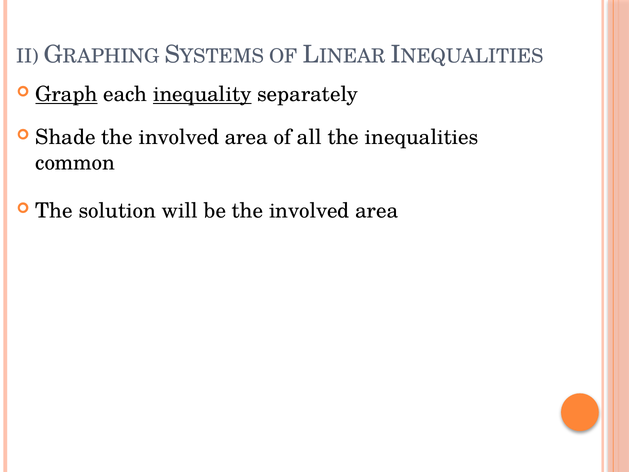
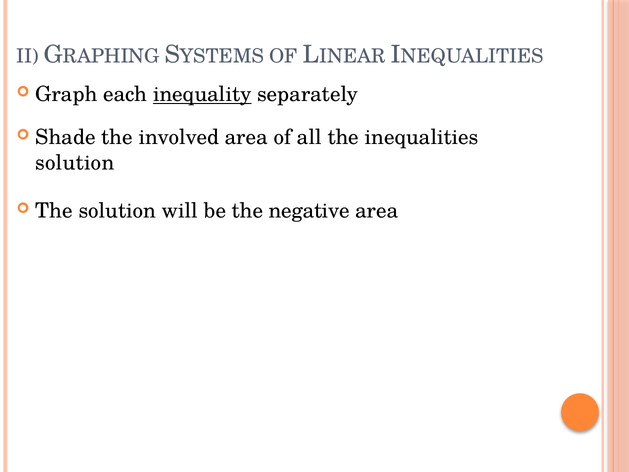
Graph underline: present -> none
common at (75, 163): common -> solution
be the involved: involved -> negative
